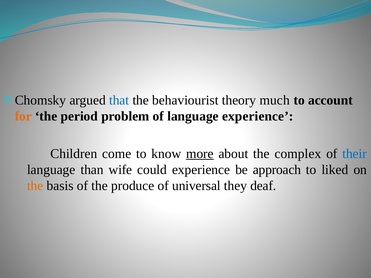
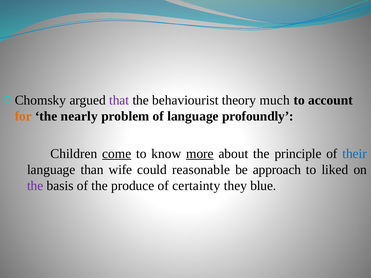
that colour: blue -> purple
period: period -> nearly
language experience: experience -> profoundly
come underline: none -> present
complex: complex -> principle
could experience: experience -> reasonable
the at (35, 186) colour: orange -> purple
universal: universal -> certainty
deaf: deaf -> blue
